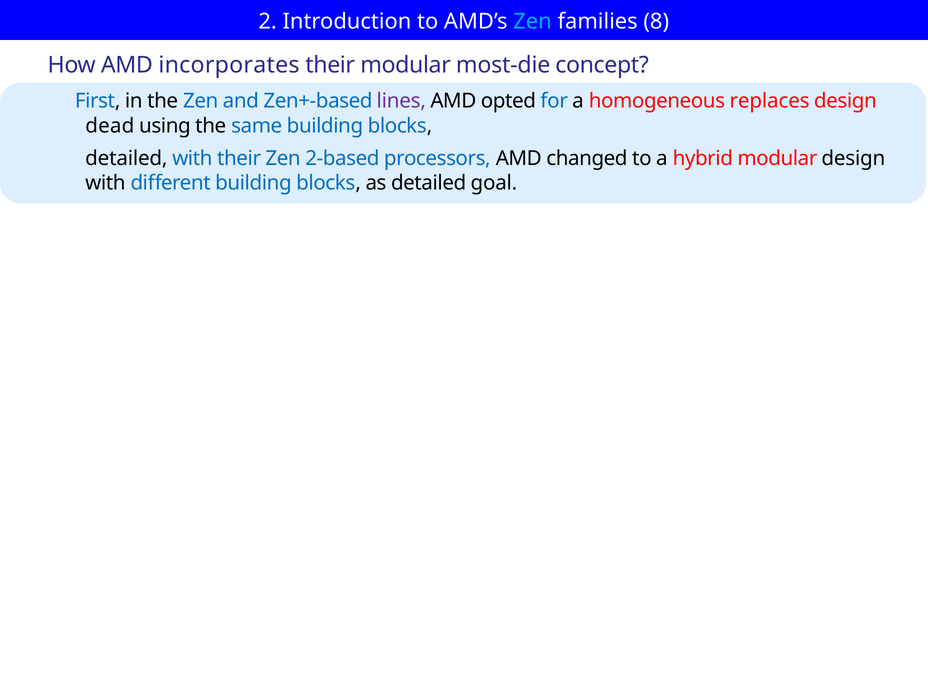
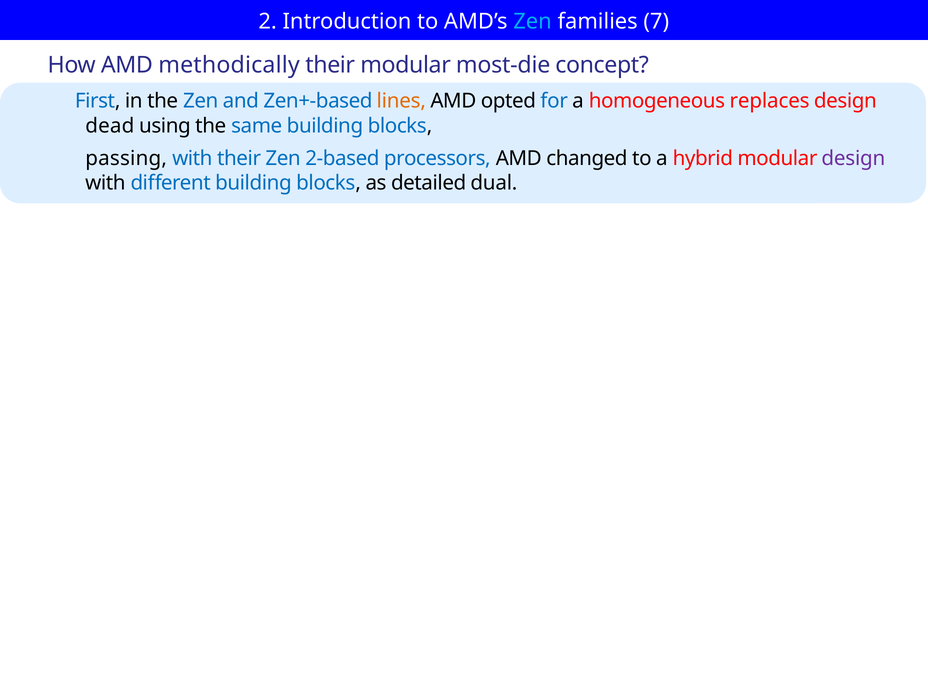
8: 8 -> 7
incorporates: incorporates -> methodically
lines colour: purple -> orange
detailed at (126, 158): detailed -> passing
design at (853, 158) colour: black -> purple
goal: goal -> dual
